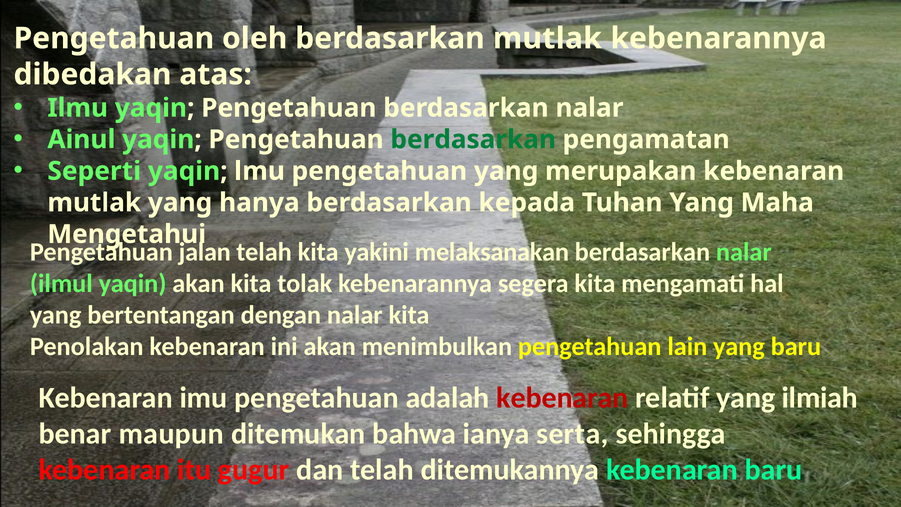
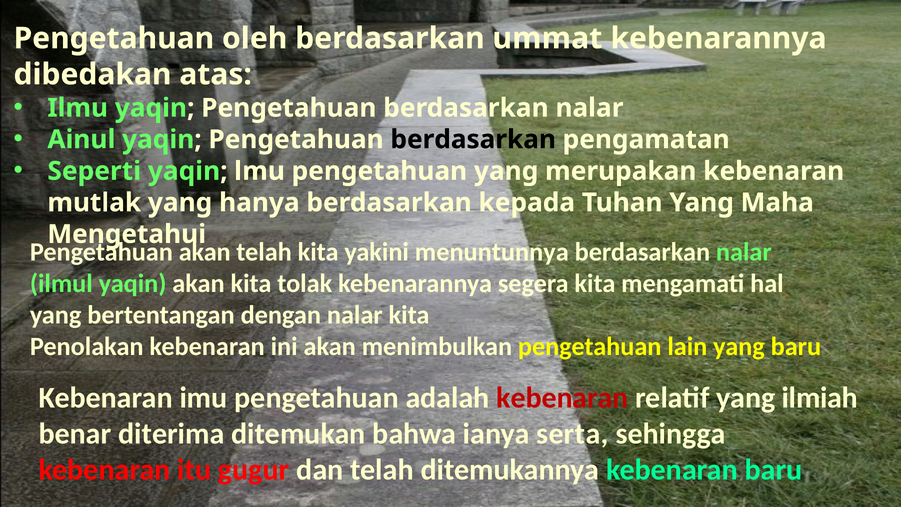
berdasarkan mutlak: mutlak -> ummat
berdasarkan at (473, 139) colour: green -> black
jalan at (205, 252): jalan -> akan
melaksanakan: melaksanakan -> menuntunnya
maupun: maupun -> diterima
